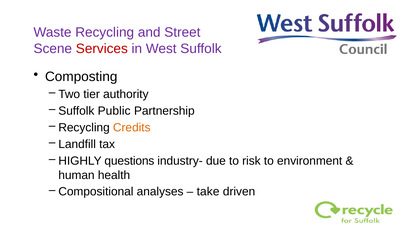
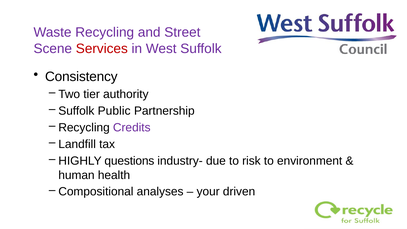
Composting: Composting -> Consistency
Credits colour: orange -> purple
take: take -> your
